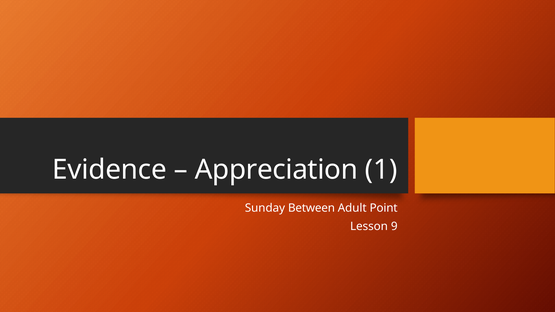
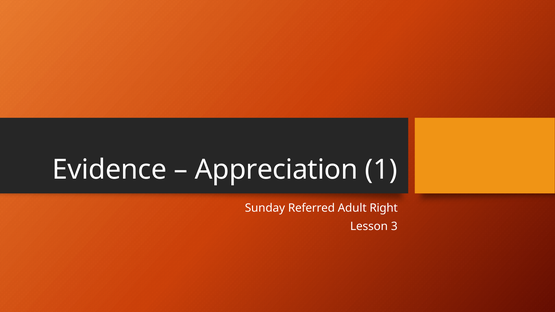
Between: Between -> Referred
Point: Point -> Right
9: 9 -> 3
